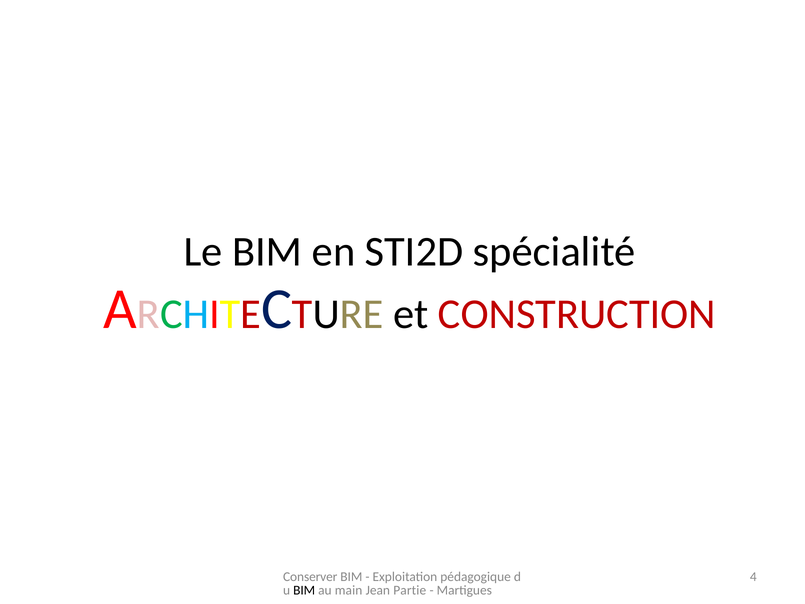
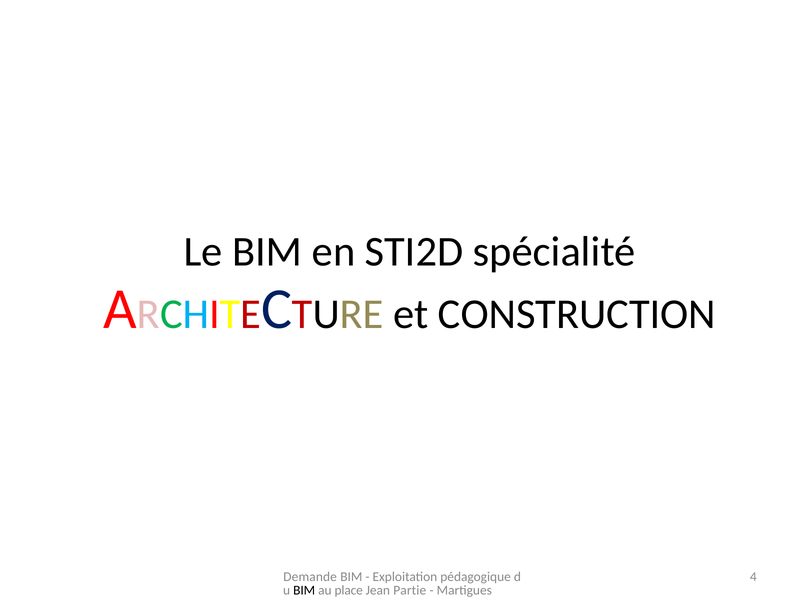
CONSTRUCTION colour: red -> black
Conserver: Conserver -> Demande
main: main -> place
